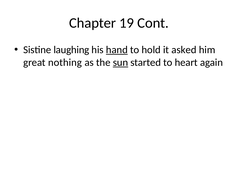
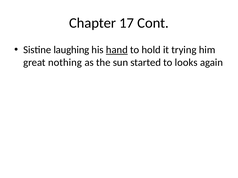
19: 19 -> 17
asked: asked -> trying
sun underline: present -> none
heart: heart -> looks
